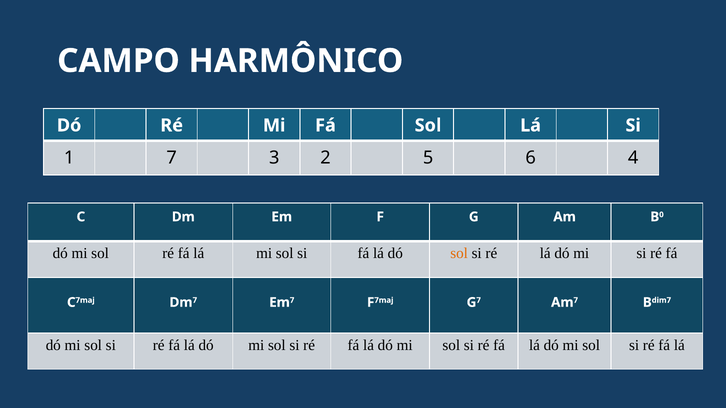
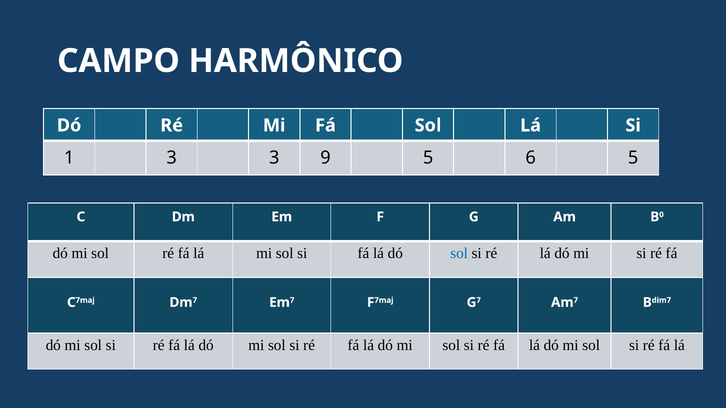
1 7: 7 -> 3
2: 2 -> 9
6 4: 4 -> 5
sol at (459, 254) colour: orange -> blue
